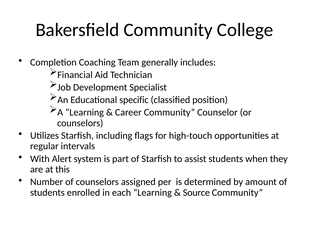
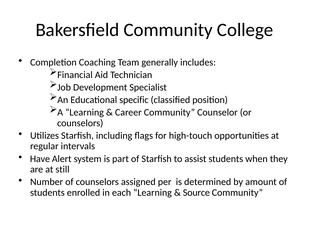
With: With -> Have
this: this -> still
